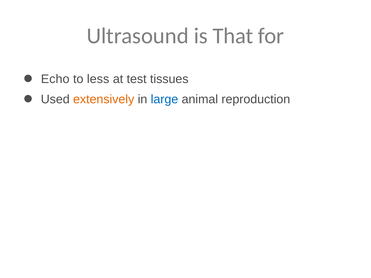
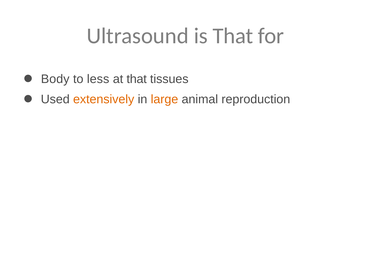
Echo: Echo -> Body
at test: test -> that
large colour: blue -> orange
